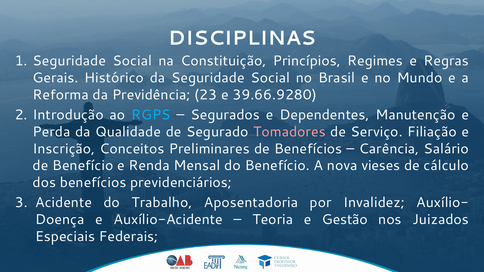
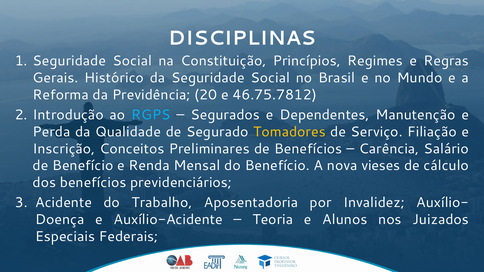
23: 23 -> 20
39.66.9280: 39.66.9280 -> 46.75.7812
Tomadores colour: pink -> yellow
Gestão: Gestão -> Alunos
